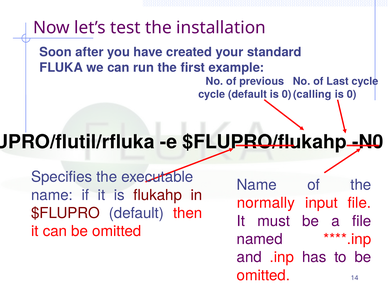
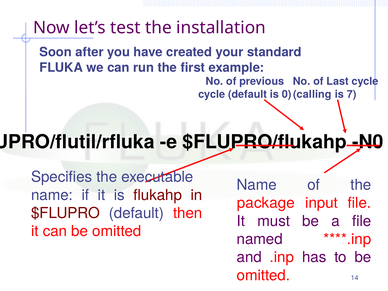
0 at (352, 94): 0 -> 7
normally: normally -> package
